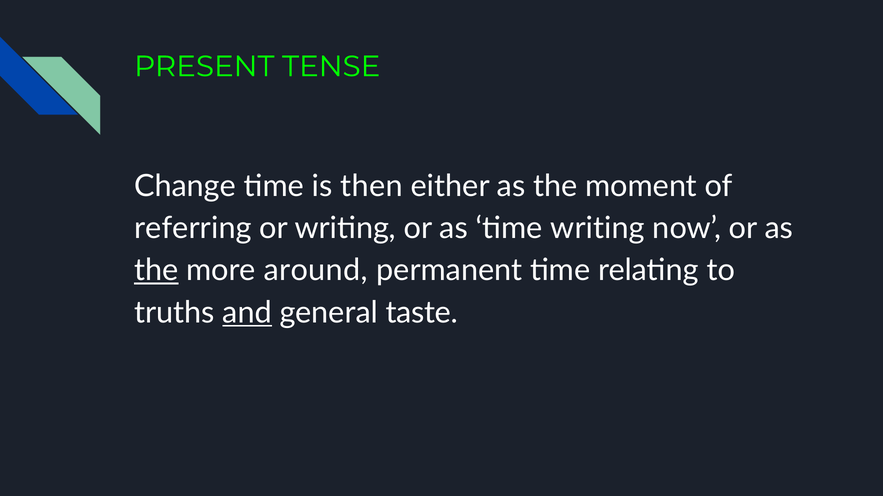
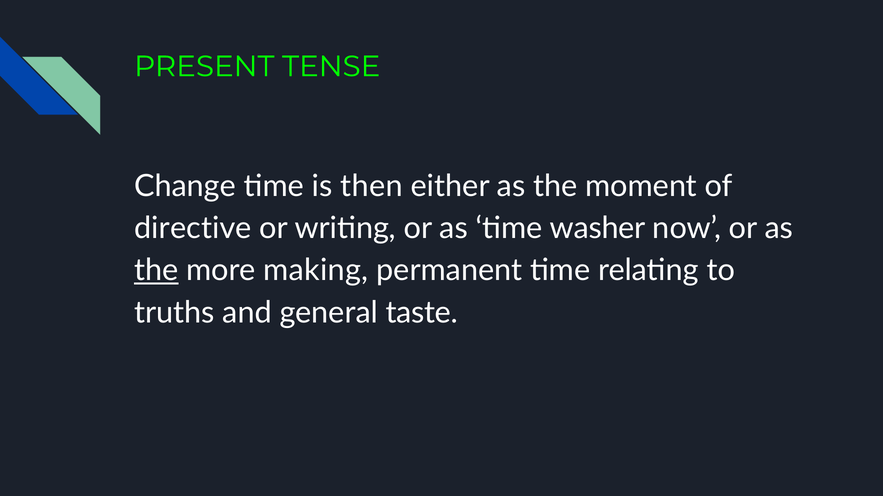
referring: referring -> directive
time writing: writing -> washer
around: around -> making
and underline: present -> none
